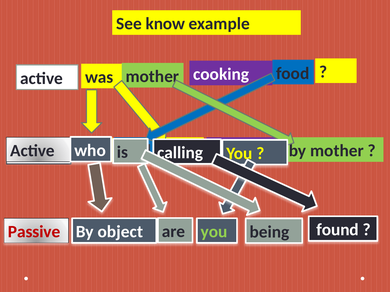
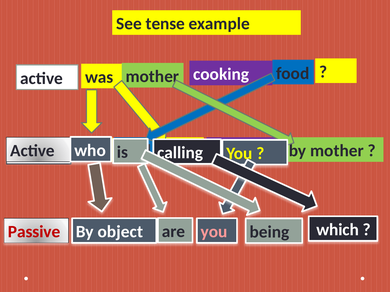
know: know -> tense
you at (214, 232) colour: light green -> pink
found: found -> which
